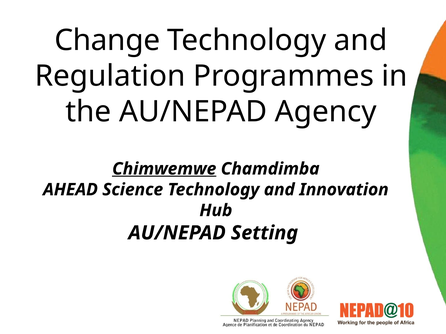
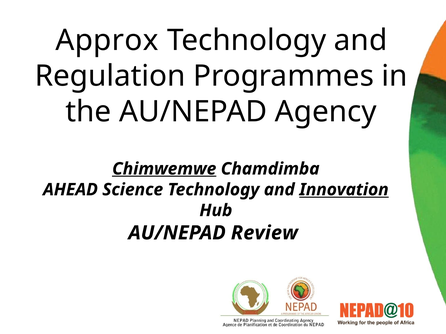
Change: Change -> Approx
Innovation underline: none -> present
Setting: Setting -> Review
